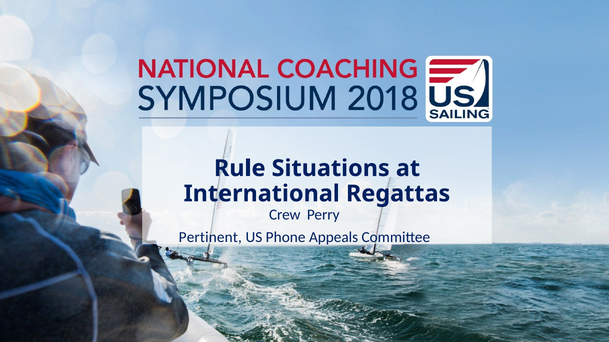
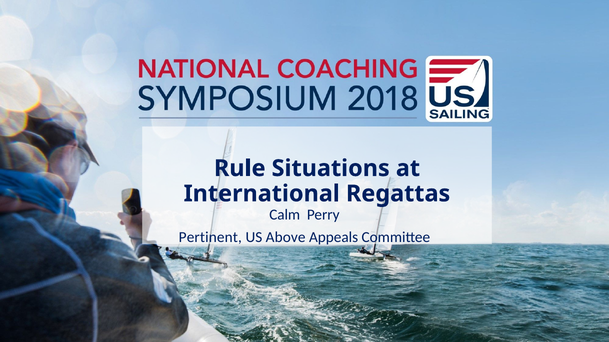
Crew: Crew -> Calm
Phone: Phone -> Above
